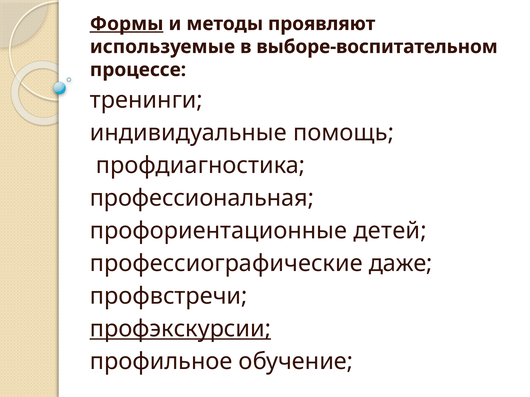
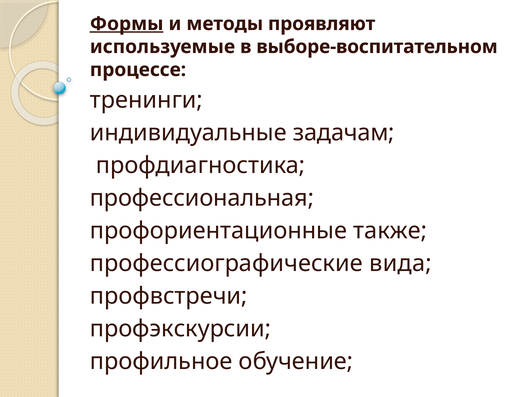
помощь: помощь -> задачам
детей: детей -> также
даже: даже -> вида
профэкскурсии underline: present -> none
